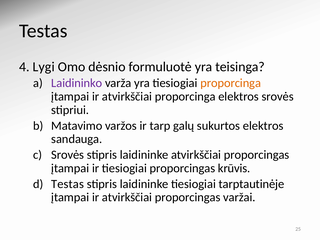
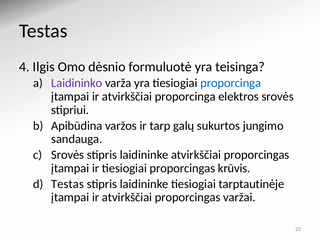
Lygi: Lygi -> Ilgis
proporcinga at (231, 83) colour: orange -> blue
Matavimo: Matavimo -> Apibūdina
sukurtos elektros: elektros -> jungimo
